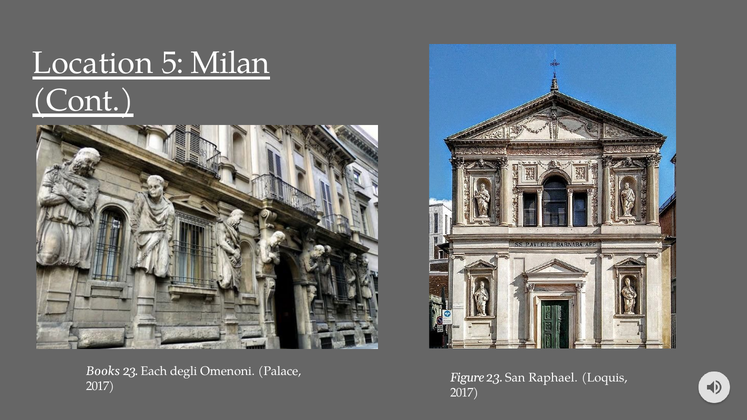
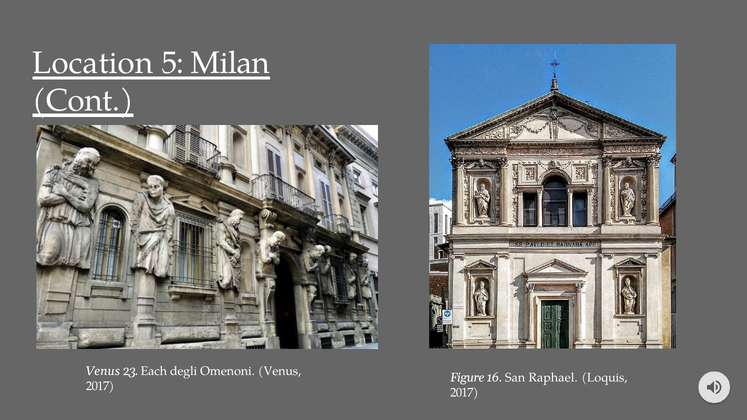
Books at (103, 371): Books -> Venus
Omenoni Palace: Palace -> Venus
Figure 23: 23 -> 16
